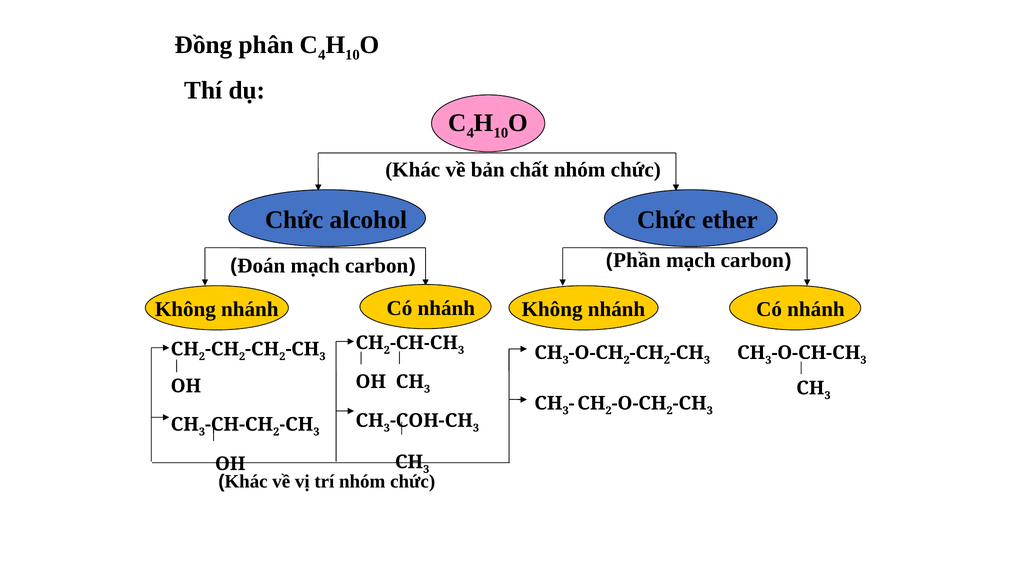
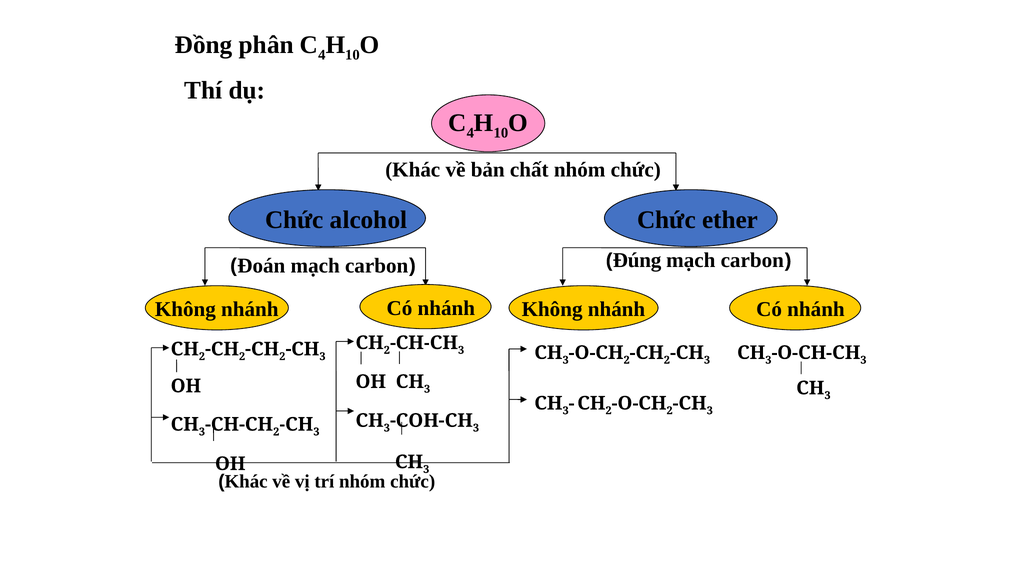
Phần: Phần -> Đúng
